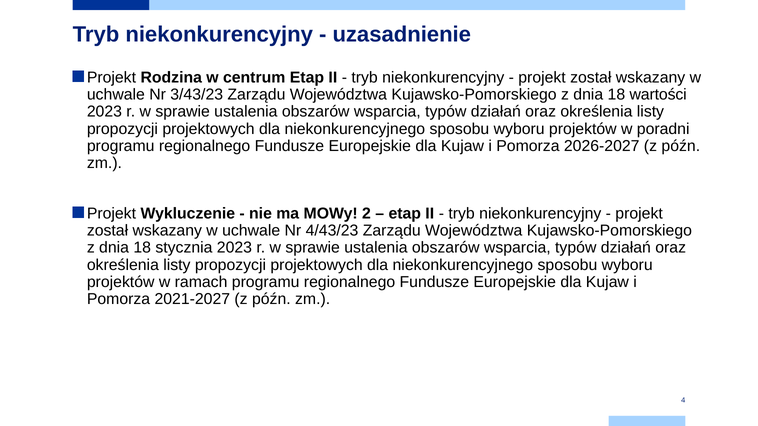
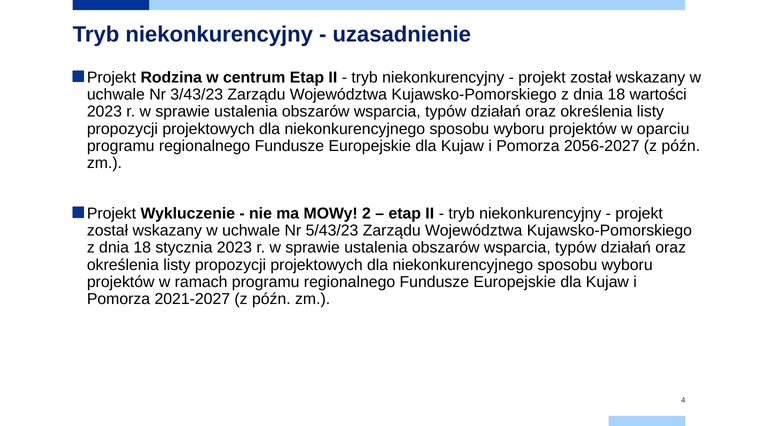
poradni: poradni -> oparciu
2026-2027: 2026-2027 -> 2056-2027
4/43/23: 4/43/23 -> 5/43/23
